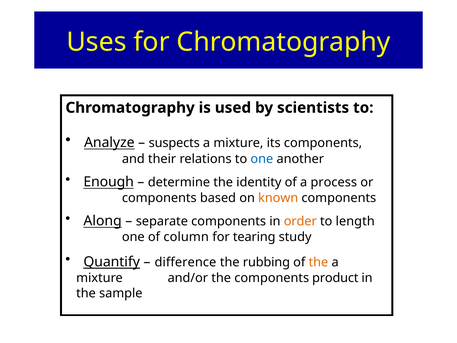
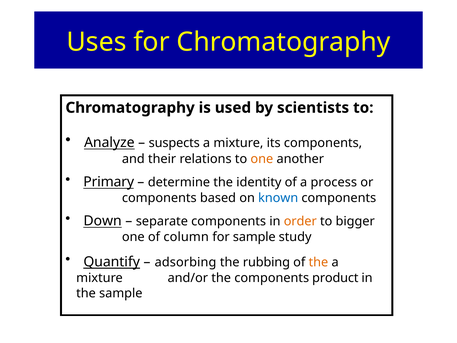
one at (262, 159) colour: blue -> orange
Enough: Enough -> Primary
known colour: orange -> blue
Along: Along -> Down
length: length -> bigger
for tearing: tearing -> sample
difference: difference -> adsorbing
